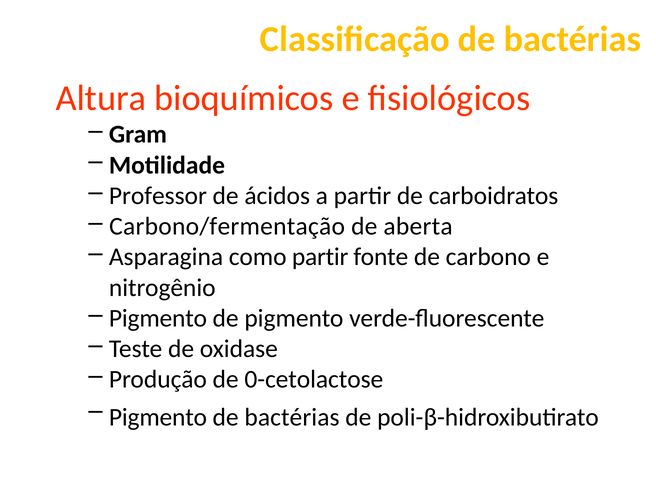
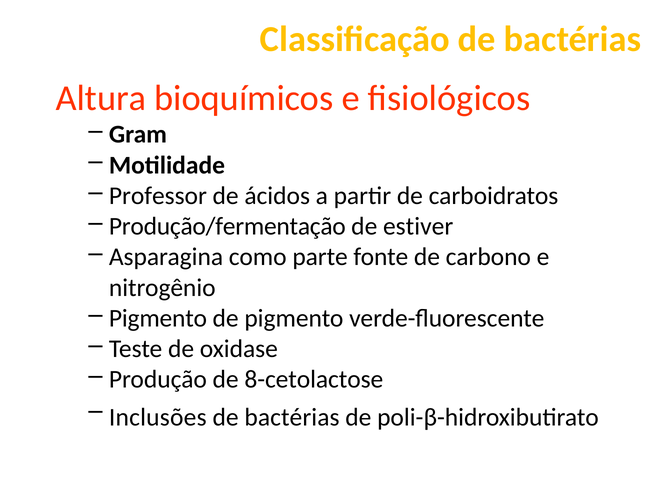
Carbono/fermentação: Carbono/fermentação -> Produção/fermentação
aberta: aberta -> estiver
como partir: partir -> parte
0-cetolactose: 0-cetolactose -> 8-cetolactose
Pigmento at (158, 417): Pigmento -> Inclusões
